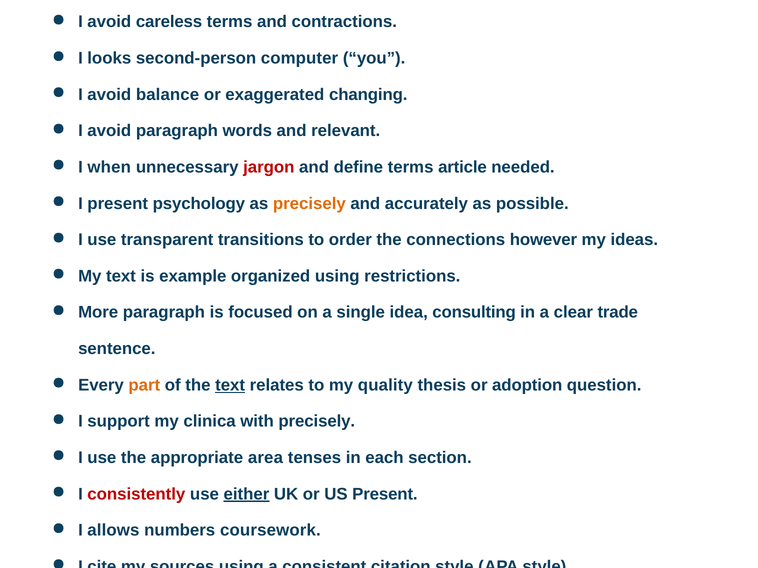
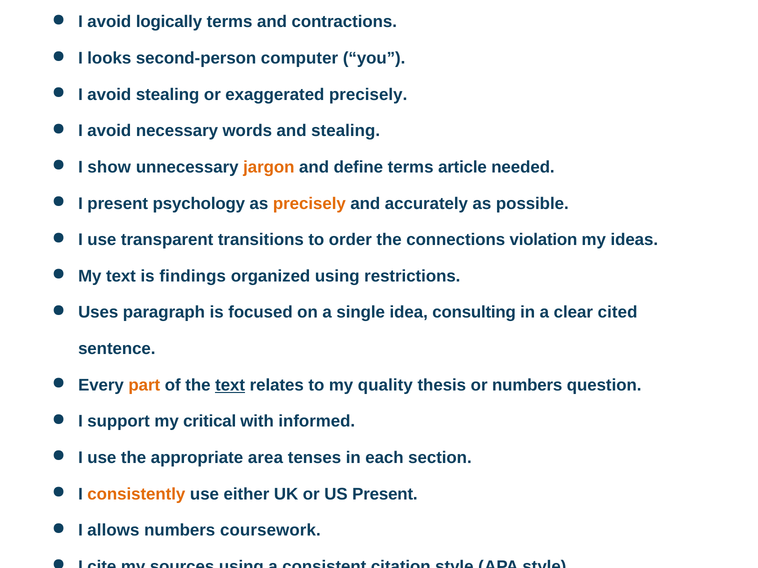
careless: careless -> logically
avoid balance: balance -> stealing
exaggerated changing: changing -> precisely
avoid paragraph: paragraph -> necessary
and relevant: relevant -> stealing
when: when -> show
jargon colour: red -> orange
however: however -> violation
example: example -> findings
More: More -> Uses
trade: trade -> cited
or adoption: adoption -> numbers
clinica: clinica -> critical
with precisely: precisely -> informed
consistently colour: red -> orange
either underline: present -> none
